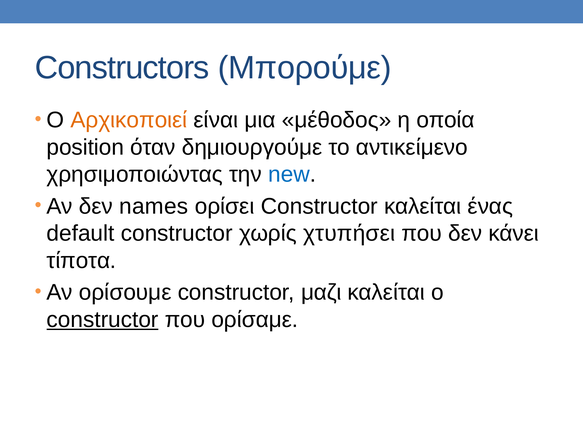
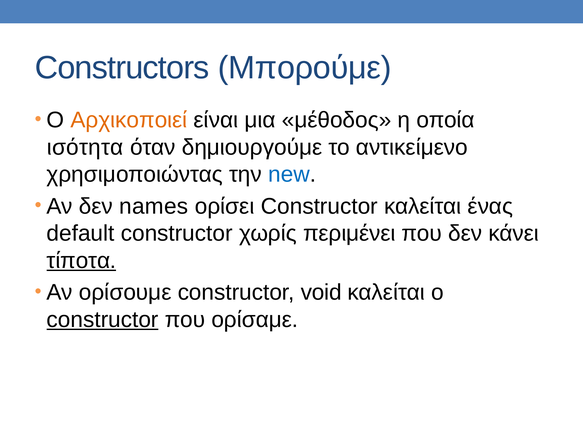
position: position -> ισότητα
χτυπήσει: χτυπήσει -> περιμένει
τίποτα underline: none -> present
μαζι: μαζι -> void
